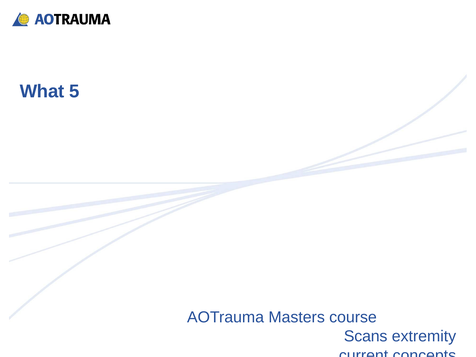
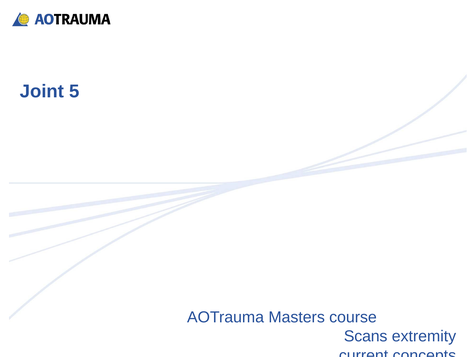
What: What -> Joint
